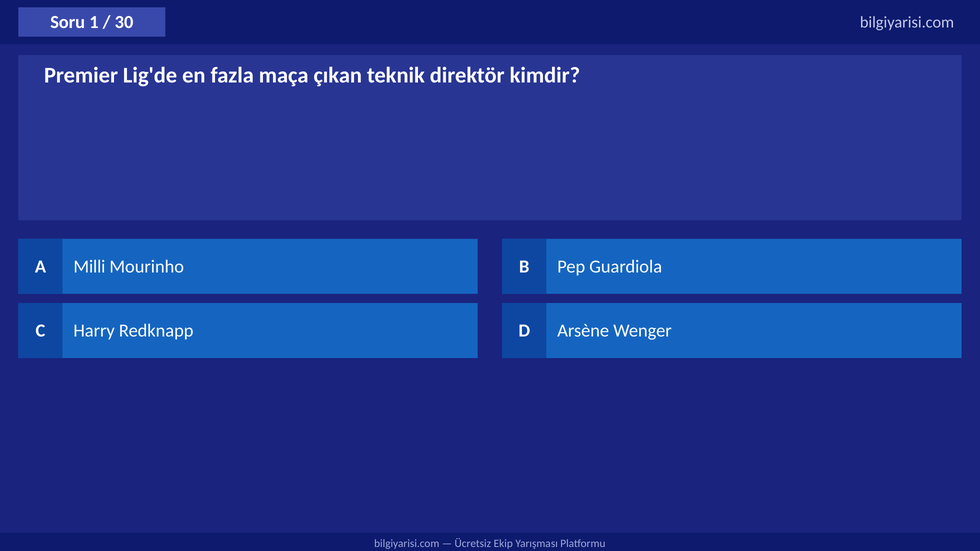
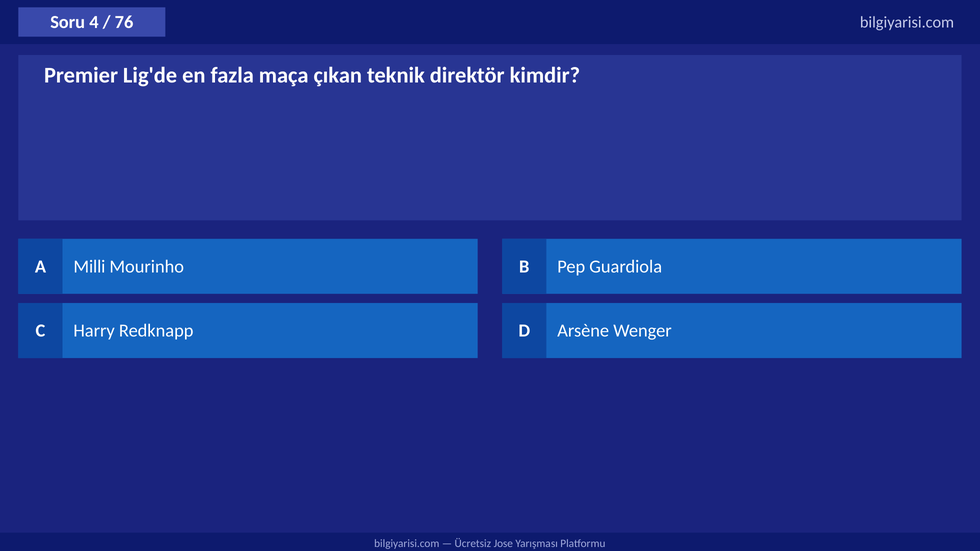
1: 1 -> 4
30: 30 -> 76
Ekip: Ekip -> Jose
